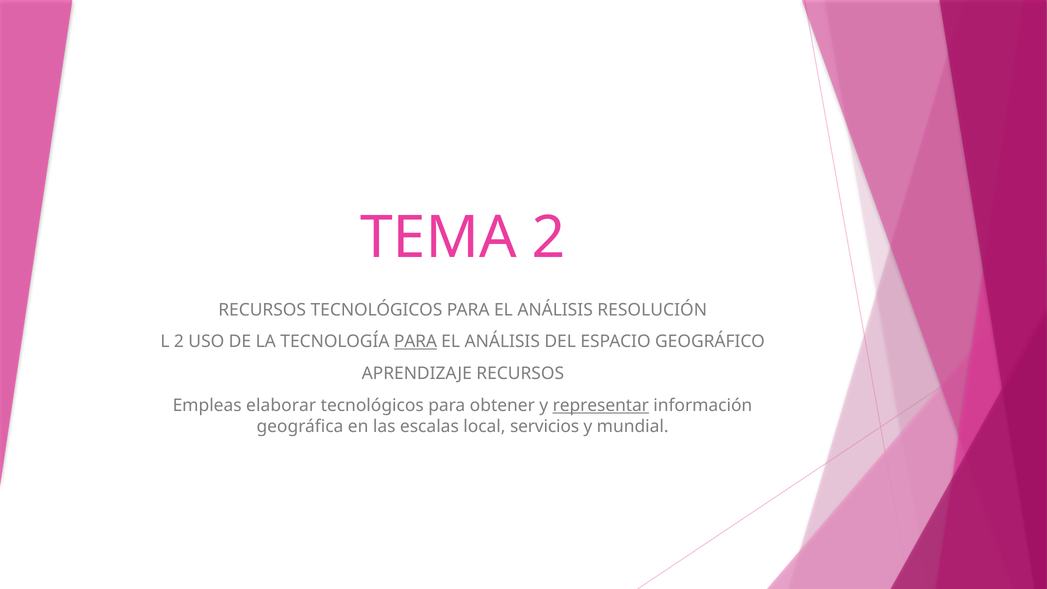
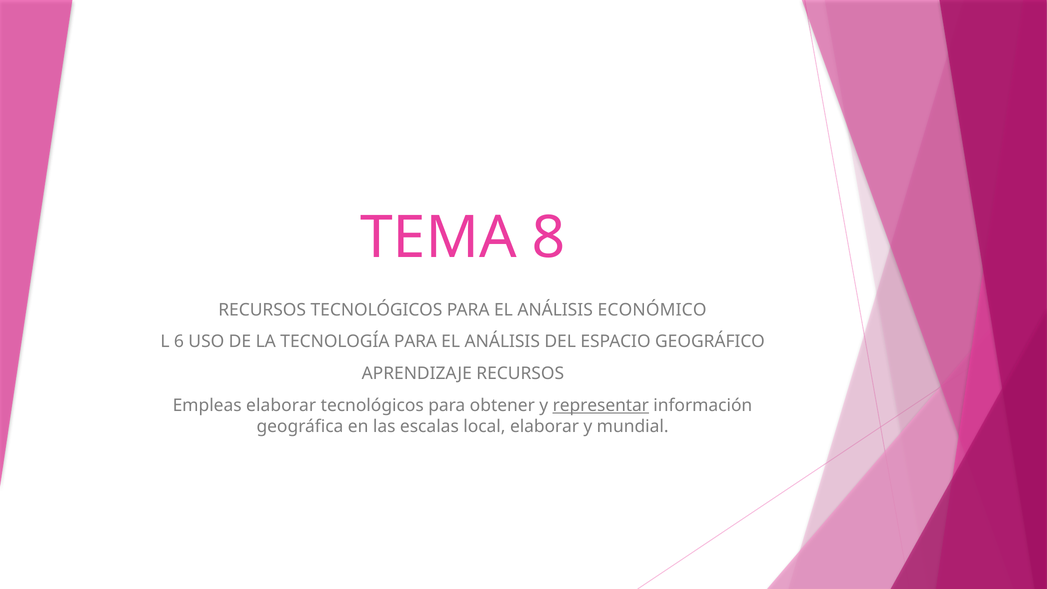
TEMA 2: 2 -> 8
RESOLUCIÓN: RESOLUCIÓN -> ECONÓMICO
L 2: 2 -> 6
PARA at (415, 342) underline: present -> none
local servicios: servicios -> elaborar
